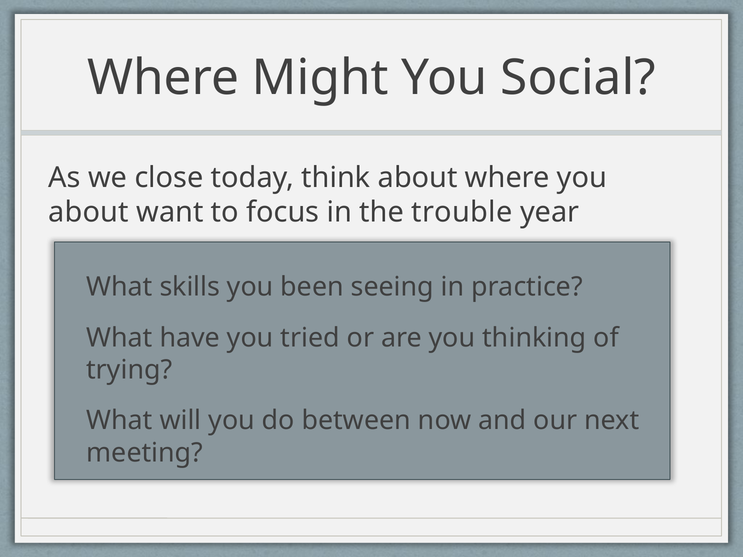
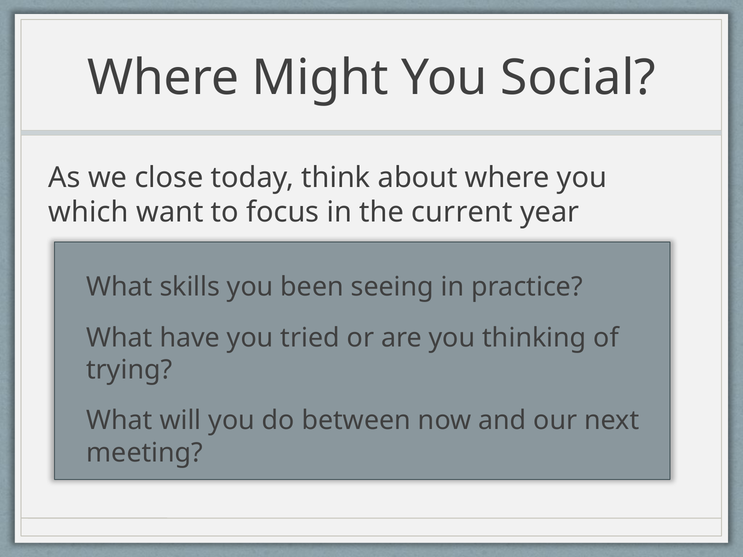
about at (89, 213): about -> which
trouble: trouble -> current
